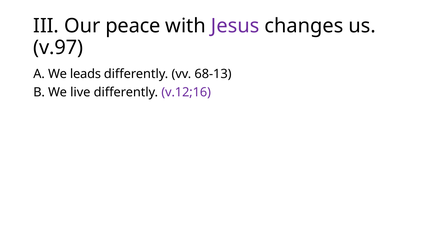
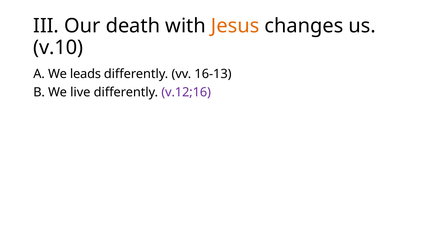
peace: peace -> death
Jesus colour: purple -> orange
v.97: v.97 -> v.10
68-13: 68-13 -> 16-13
